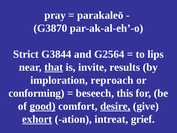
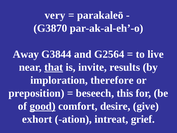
pray: pray -> very
Strict: Strict -> Away
lips: lips -> live
reproach: reproach -> therefore
conforming: conforming -> preposition
desire underline: present -> none
exhort underline: present -> none
